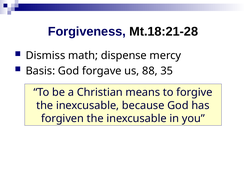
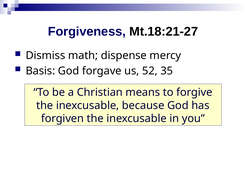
Mt.18:21-28: Mt.18:21-28 -> Mt.18:21-27
88: 88 -> 52
